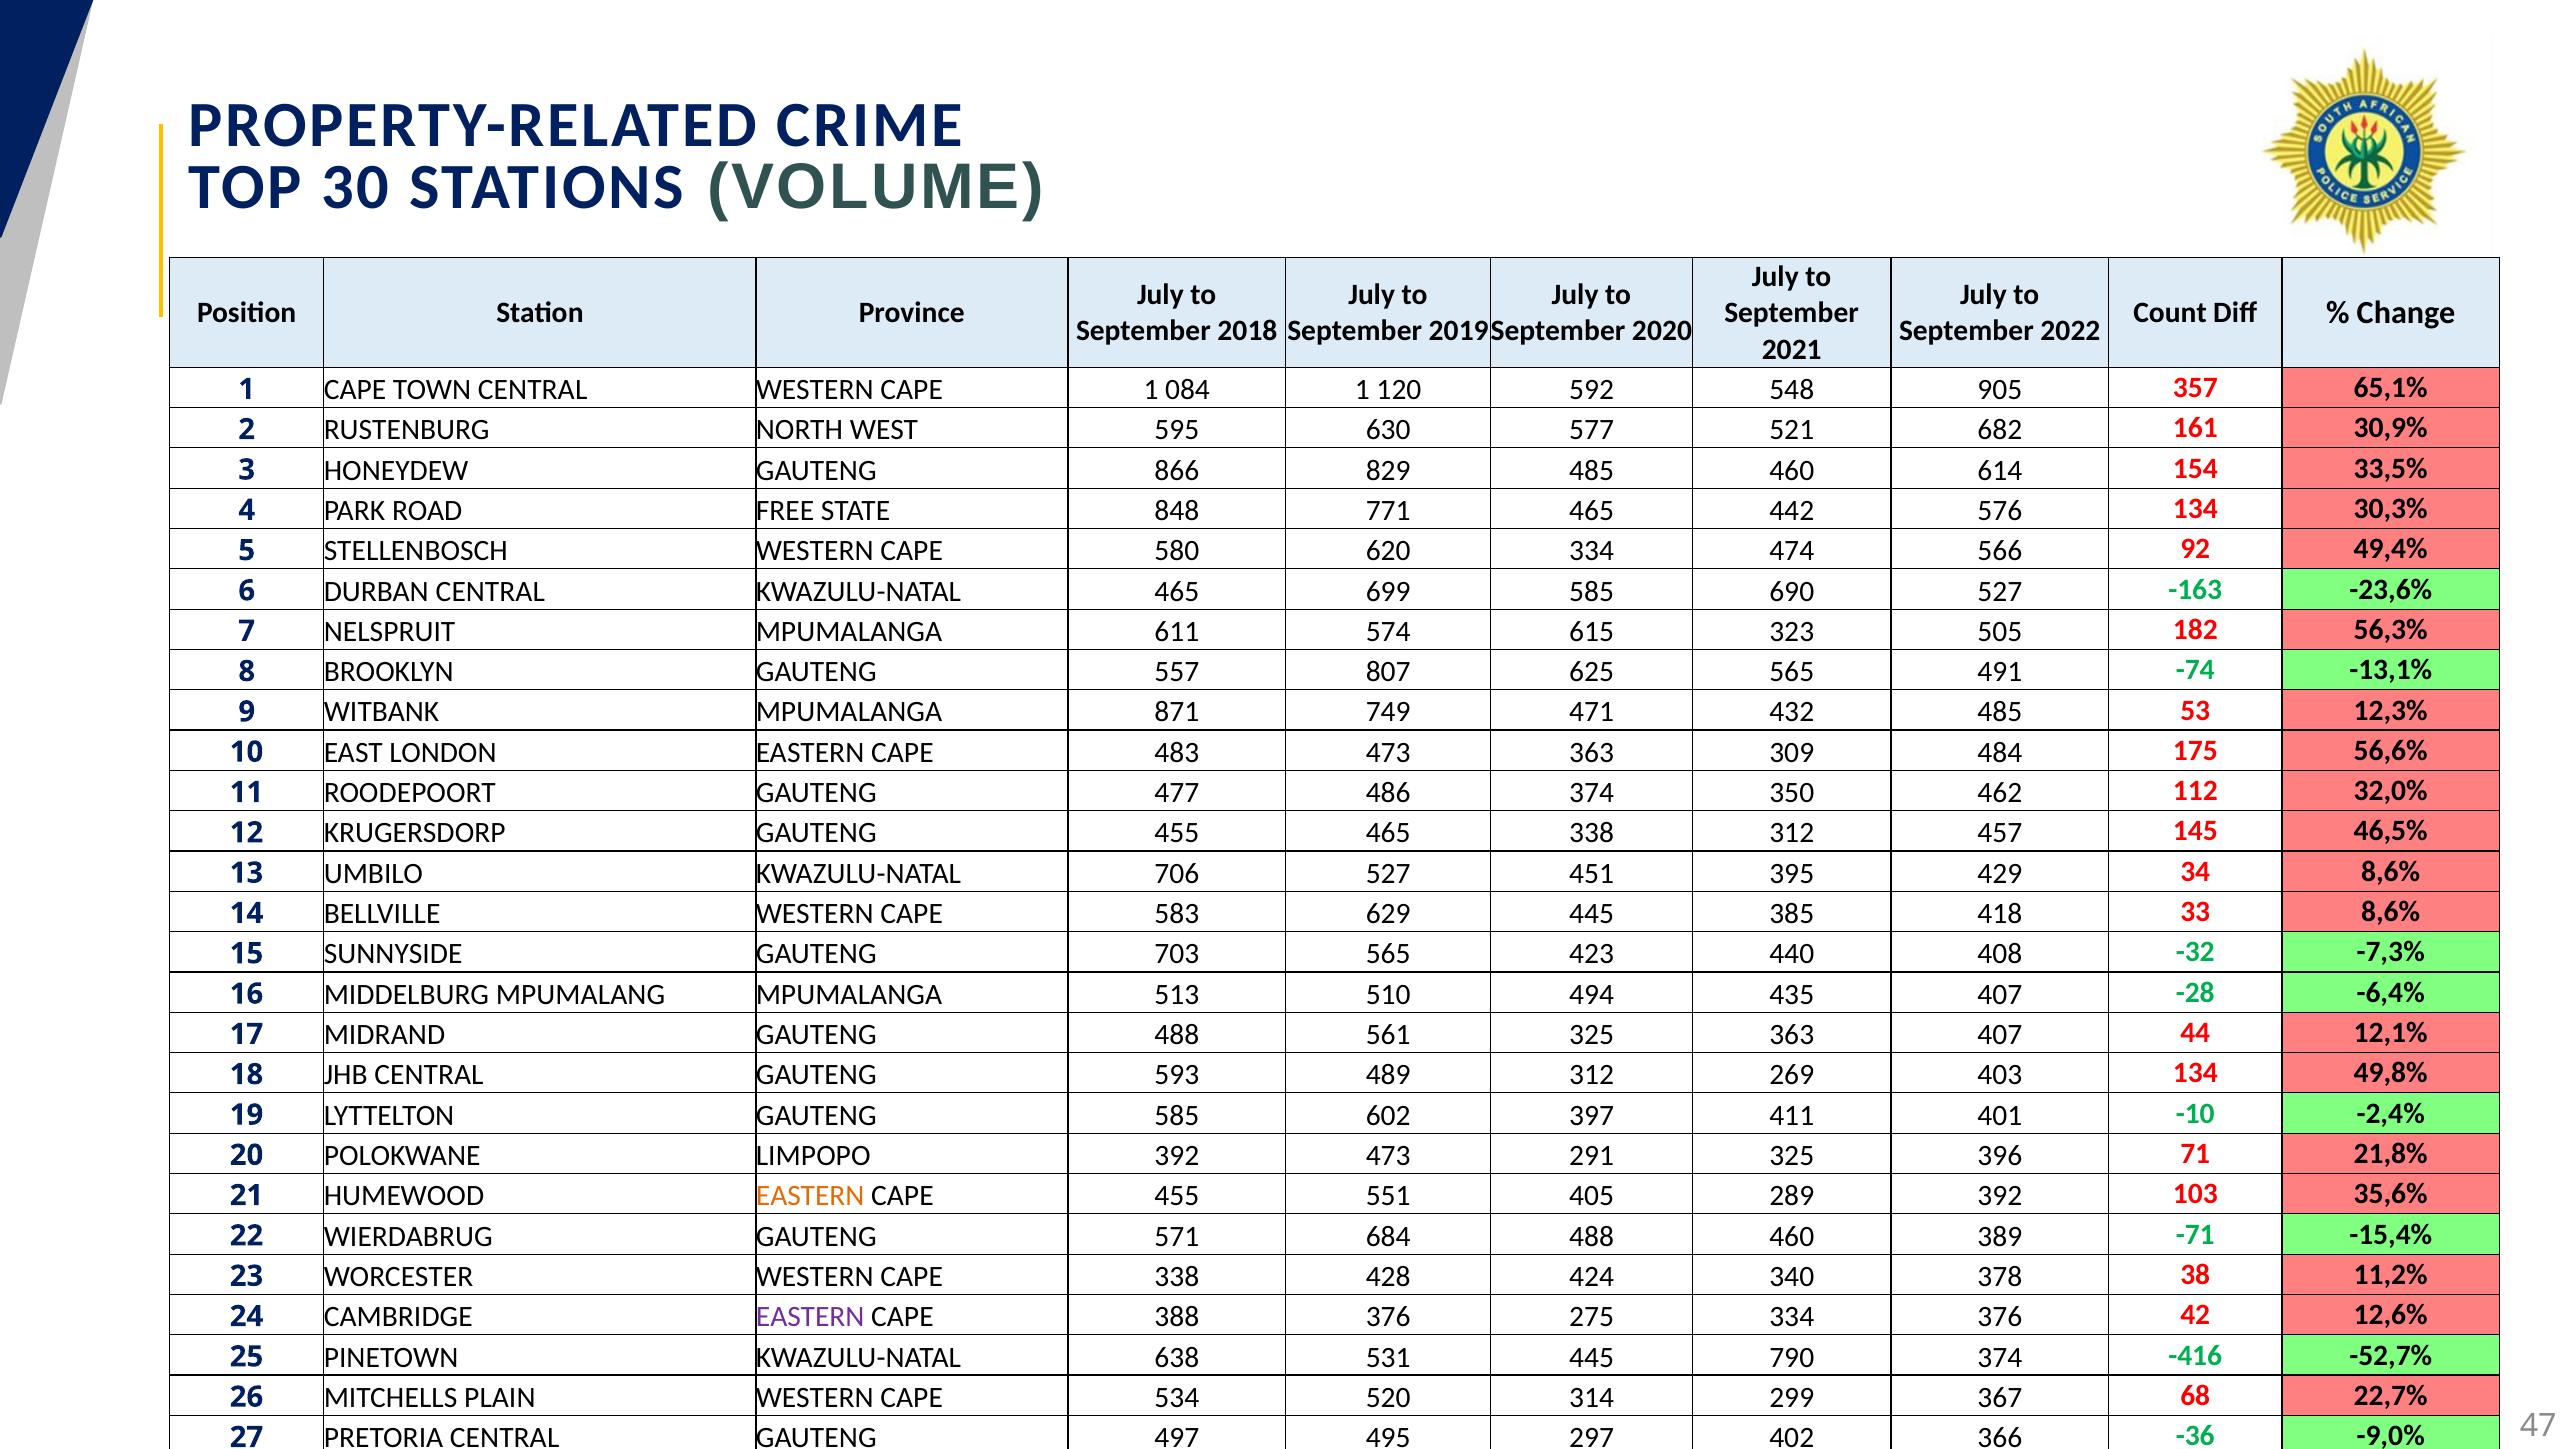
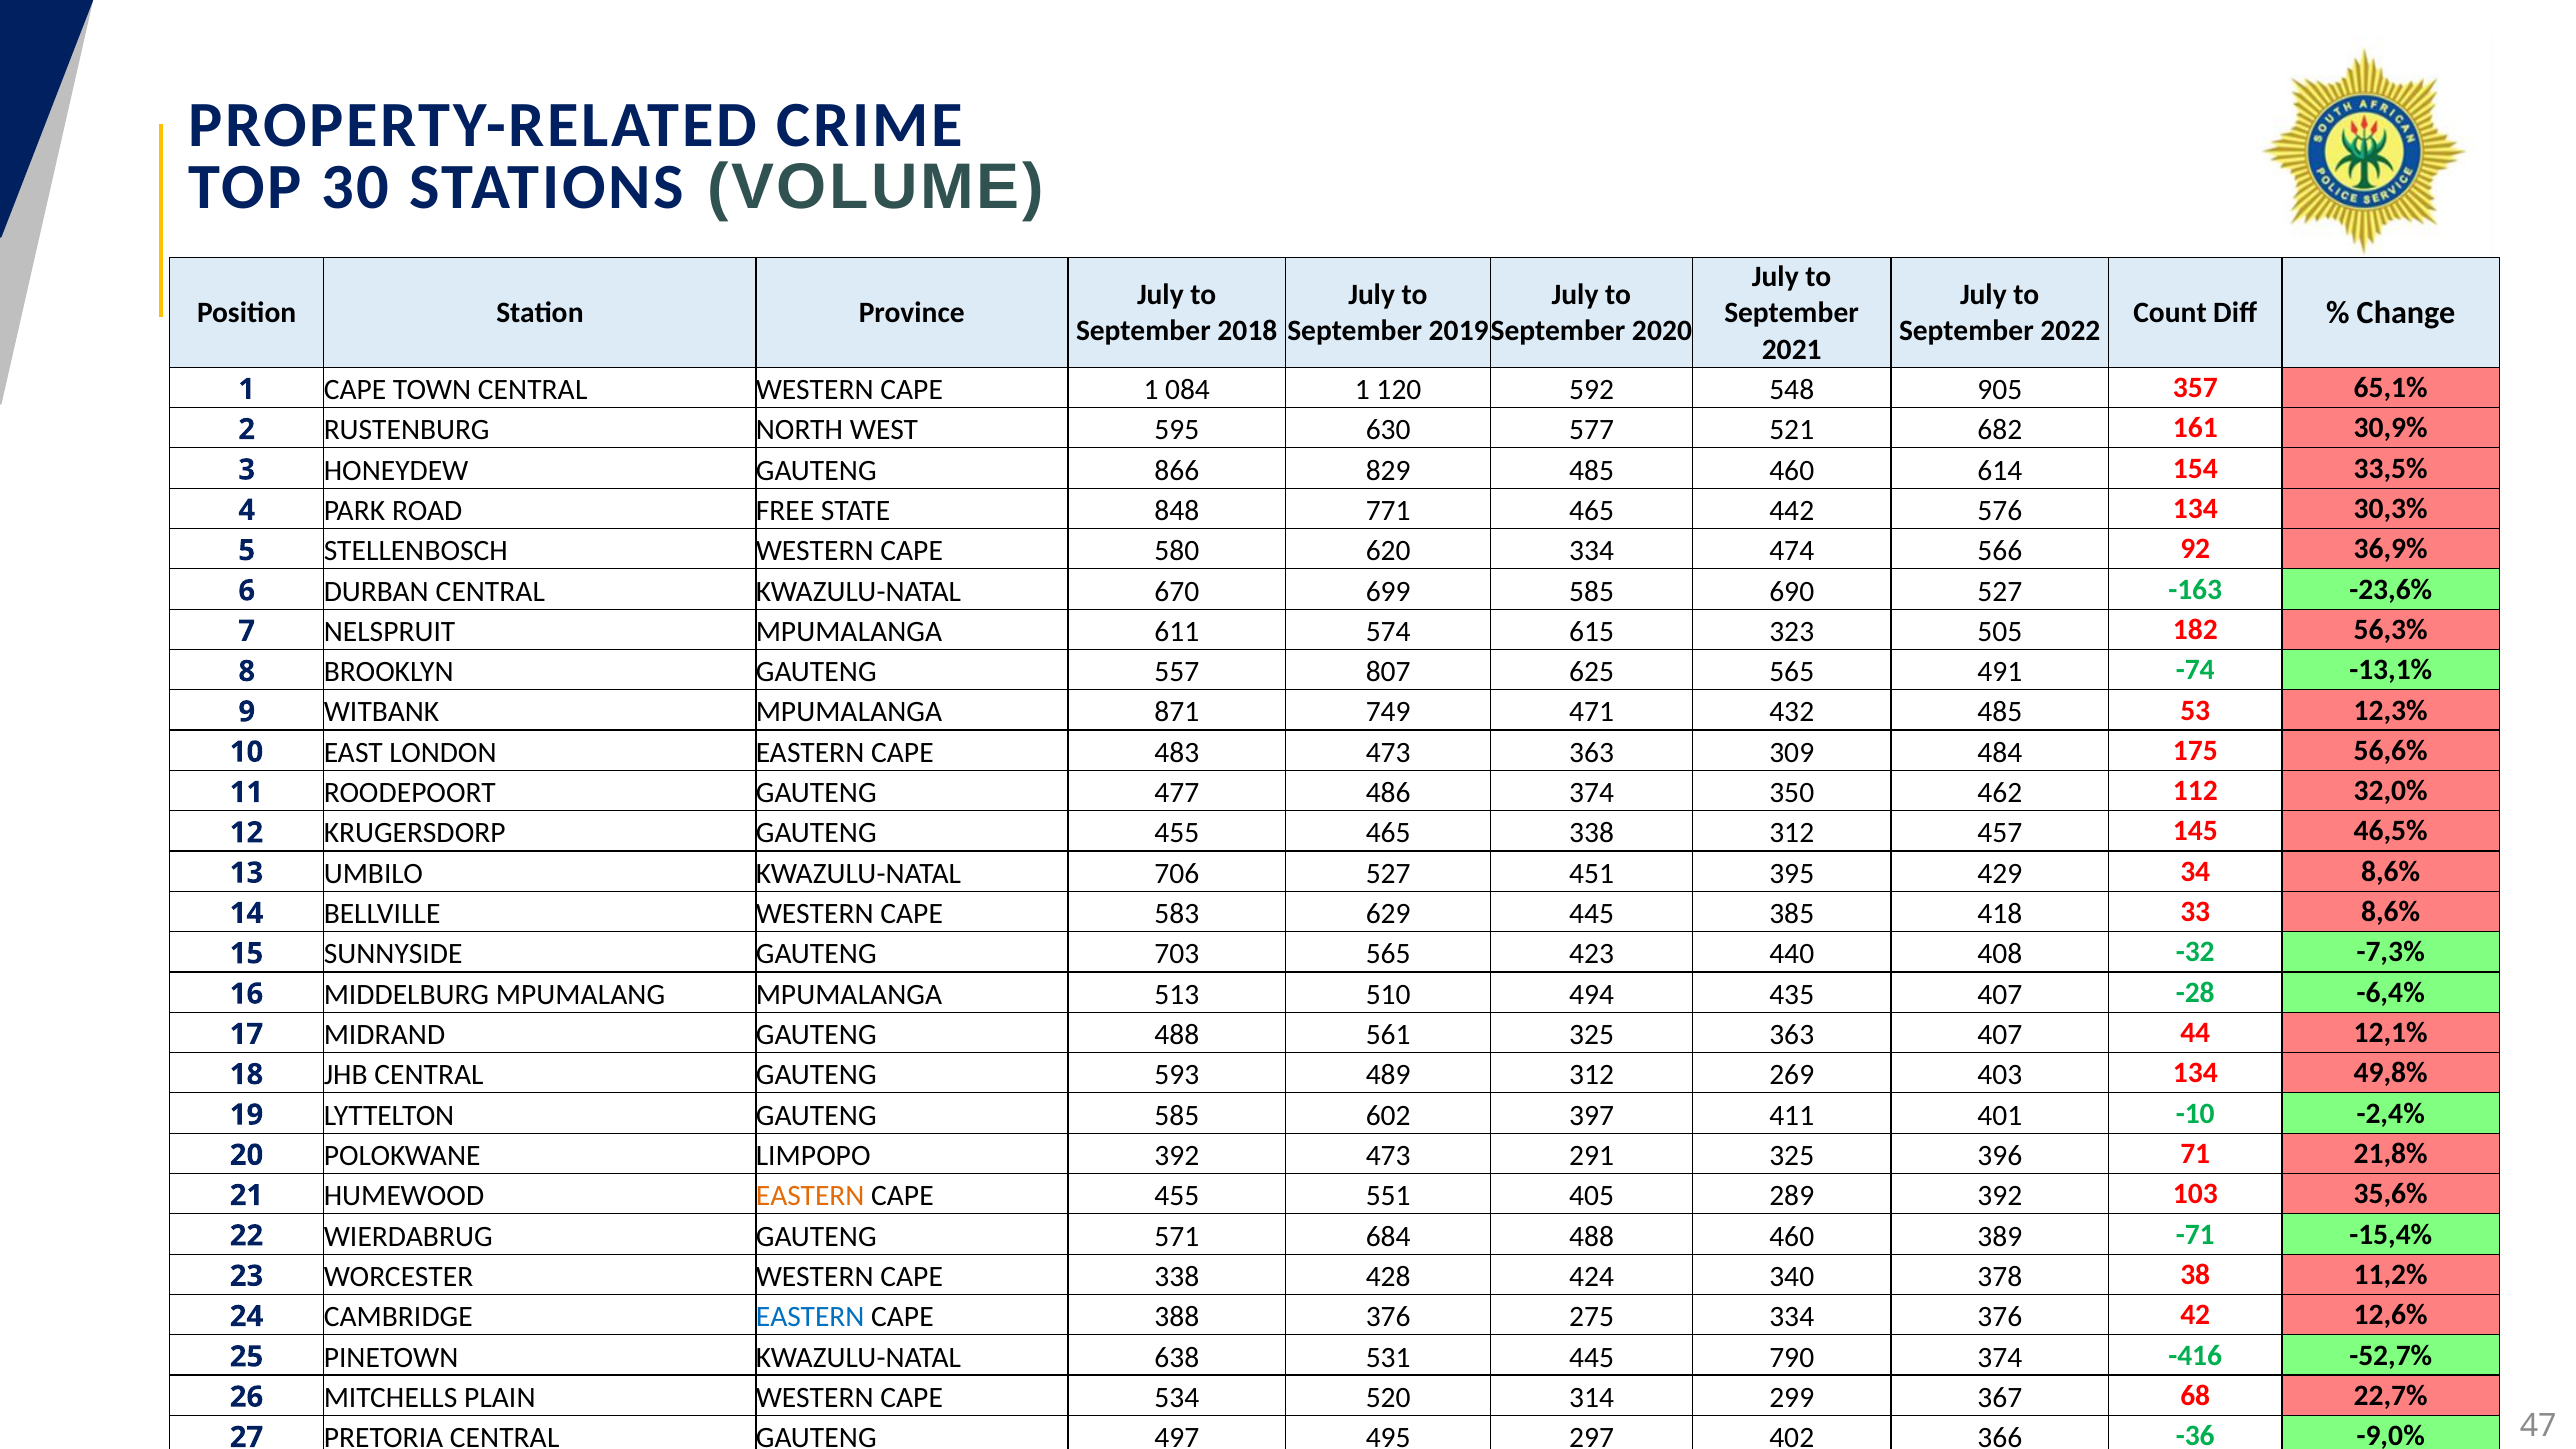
49,4%: 49,4% -> 36,9%
KWAZULU-NATAL 465: 465 -> 670
EASTERN at (810, 1317) colour: purple -> blue
